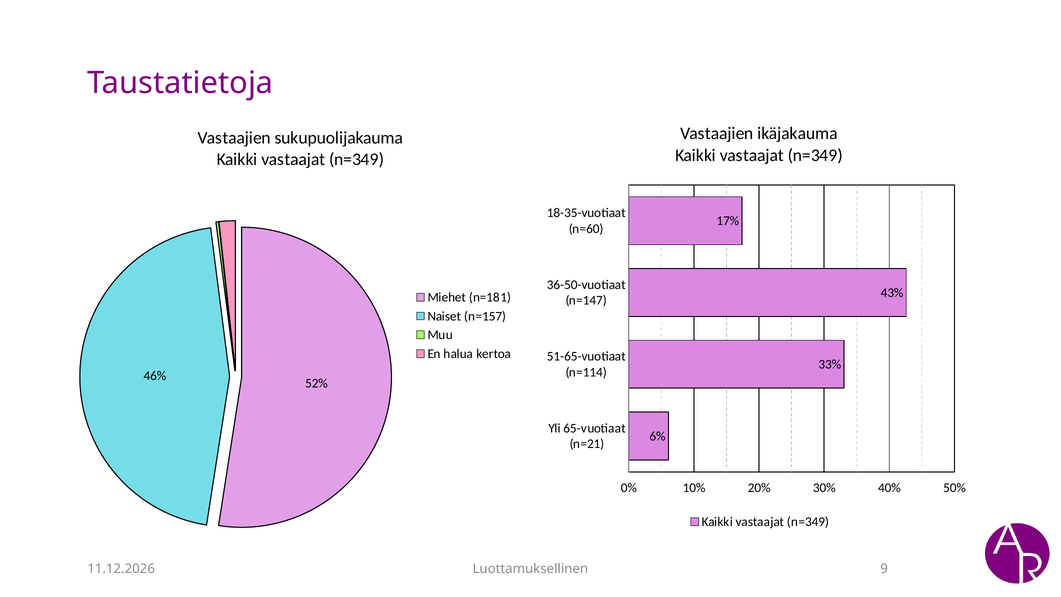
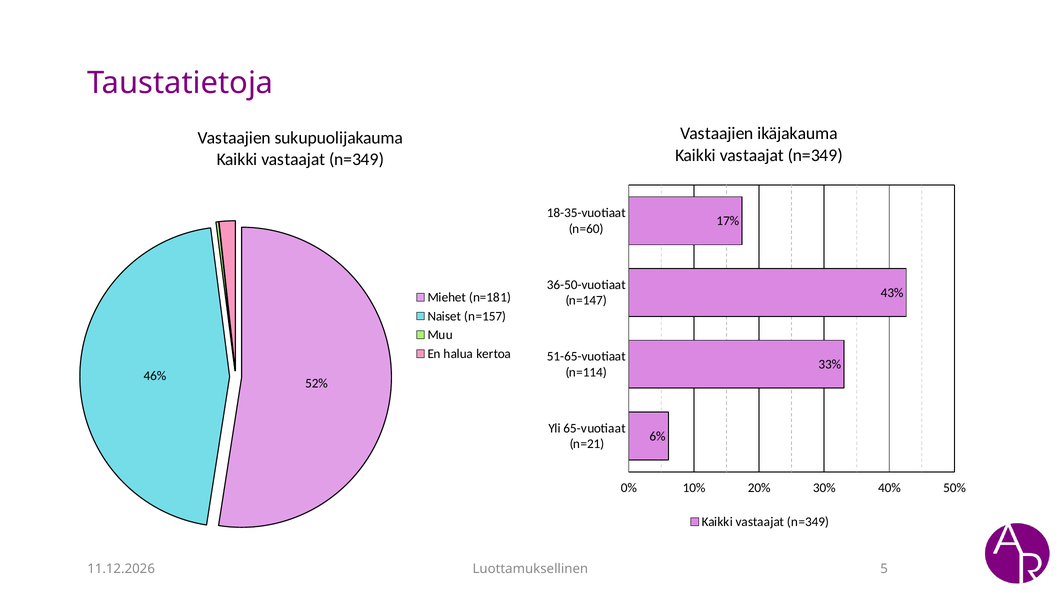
9: 9 -> 5
